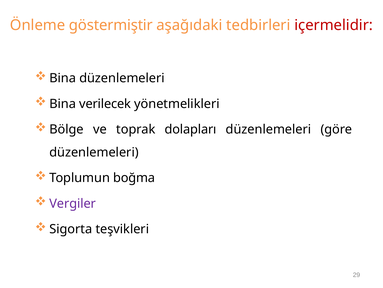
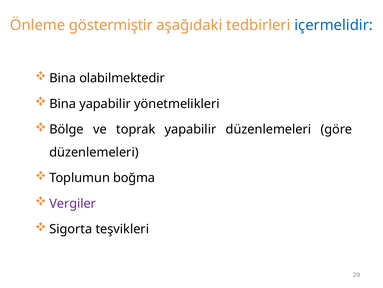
içermelidir colour: red -> blue
Bina düzenlemeleri: düzenlemeleri -> olabilmektedir
Bina verilecek: verilecek -> yapabilir
toprak dolapları: dolapları -> yapabilir
